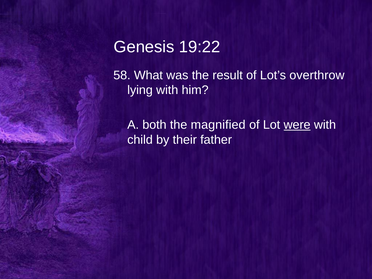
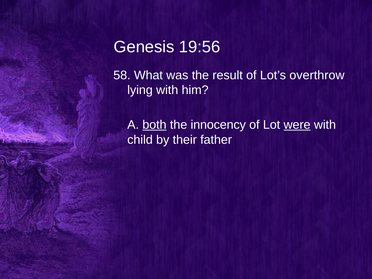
19:22: 19:22 -> 19:56
both underline: none -> present
magnified: magnified -> innocency
